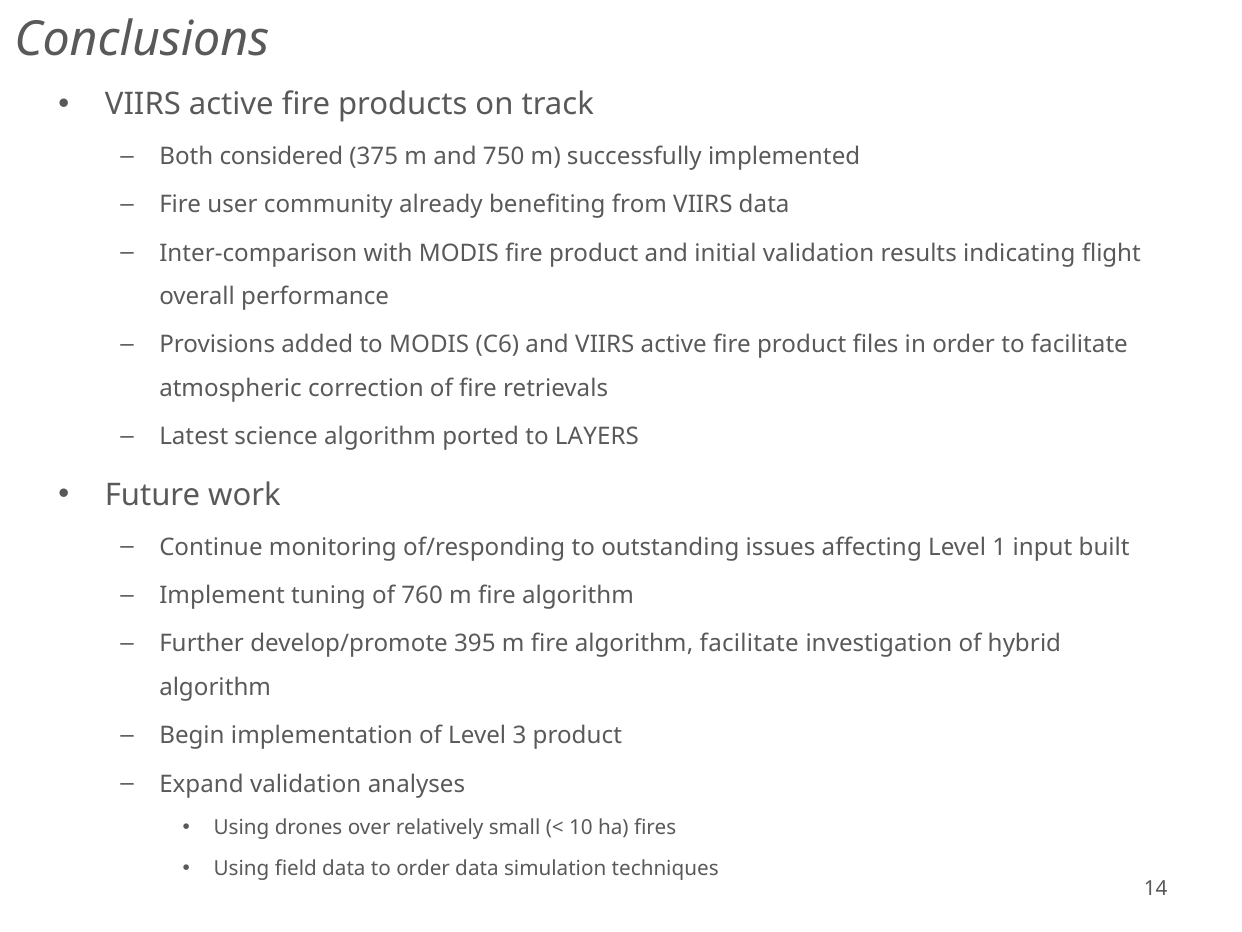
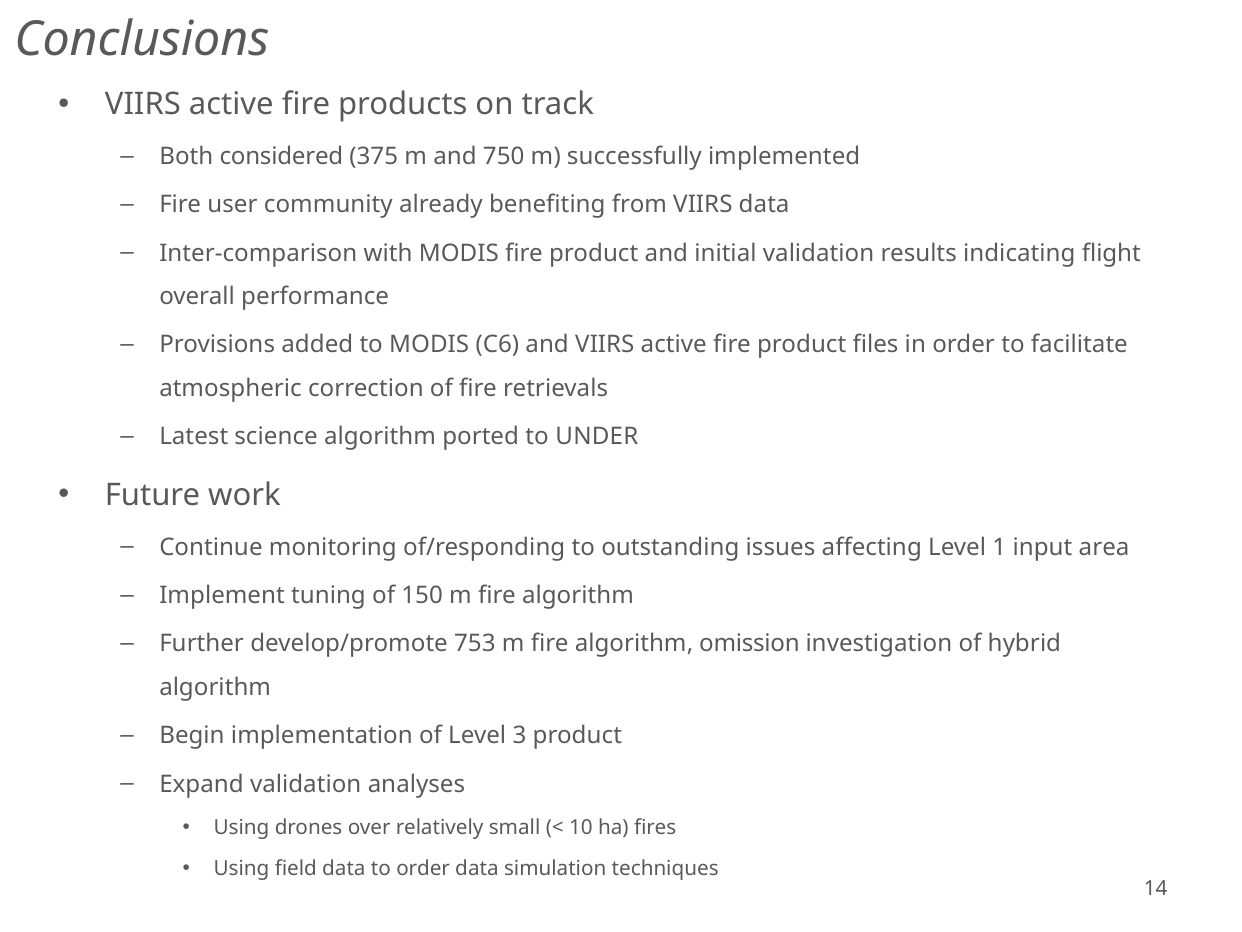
LAYERS: LAYERS -> UNDER
built: built -> area
760: 760 -> 150
395: 395 -> 753
algorithm facilitate: facilitate -> omission
